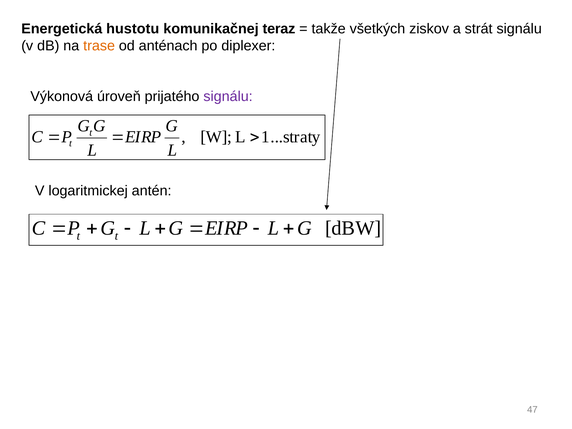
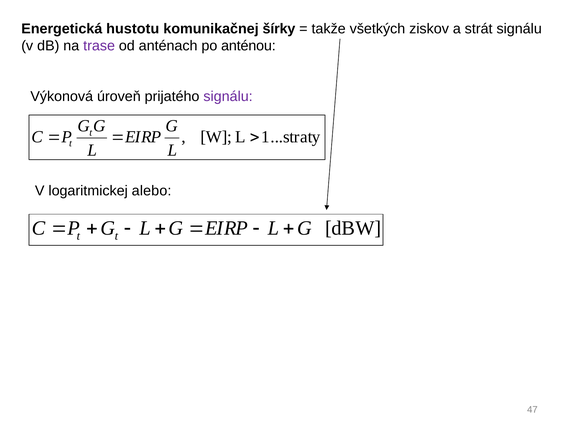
teraz: teraz -> šírky
trase colour: orange -> purple
diplexer: diplexer -> anténou
antén: antén -> alebo
